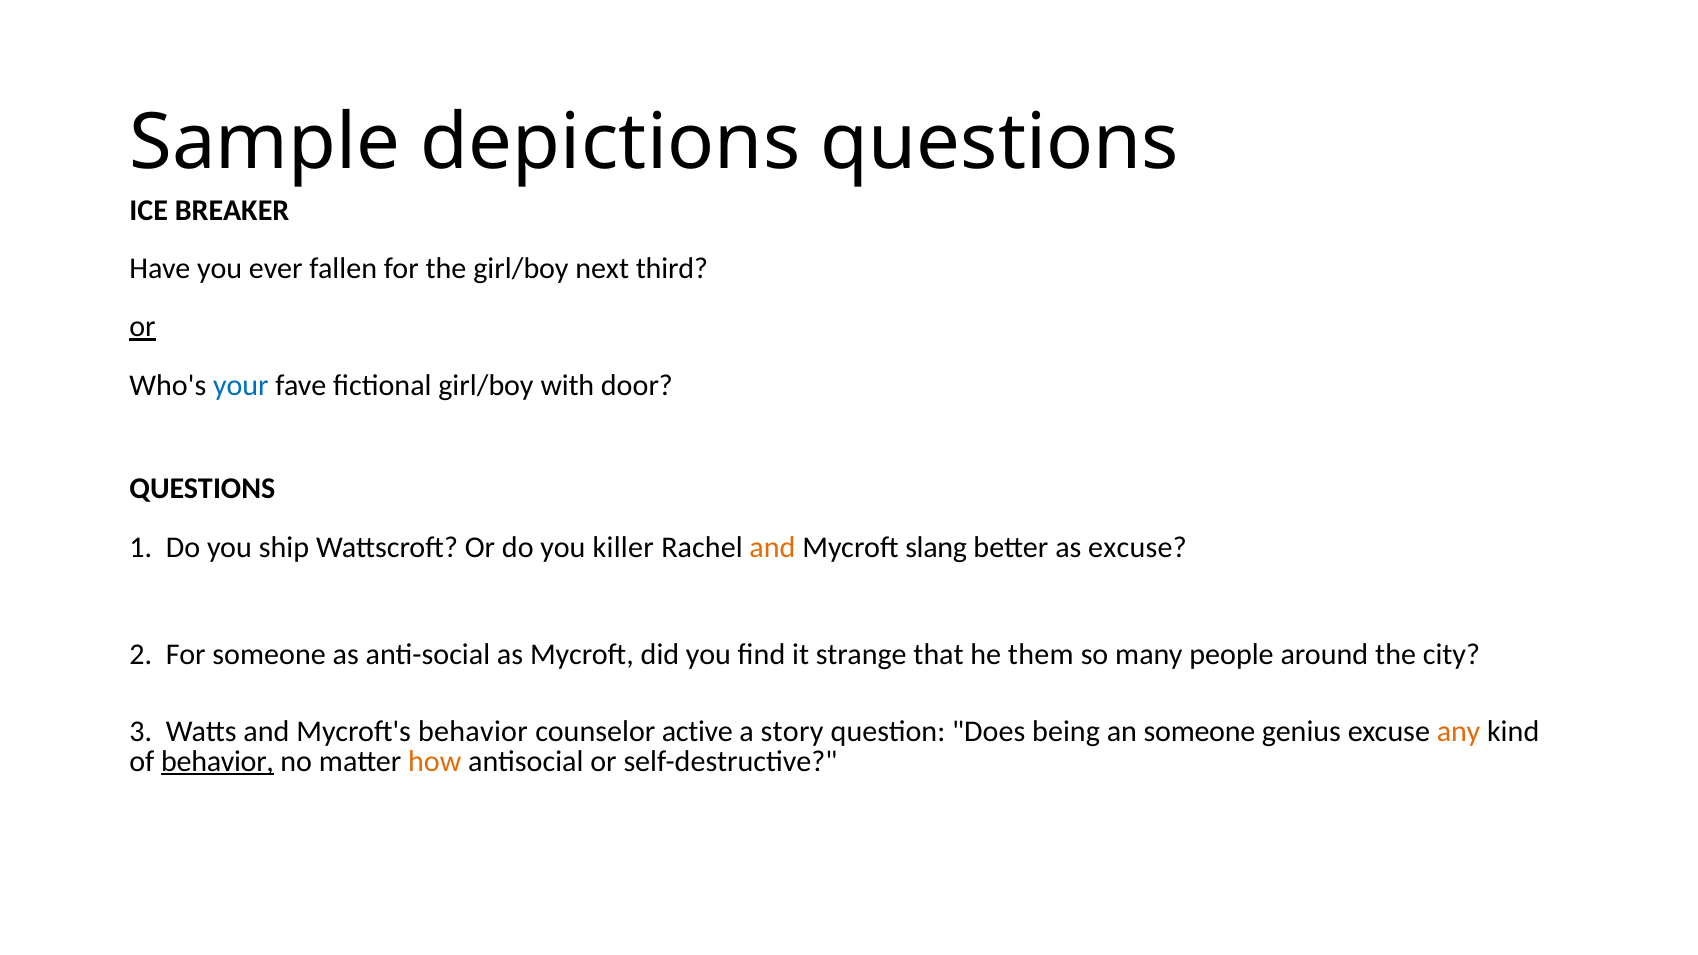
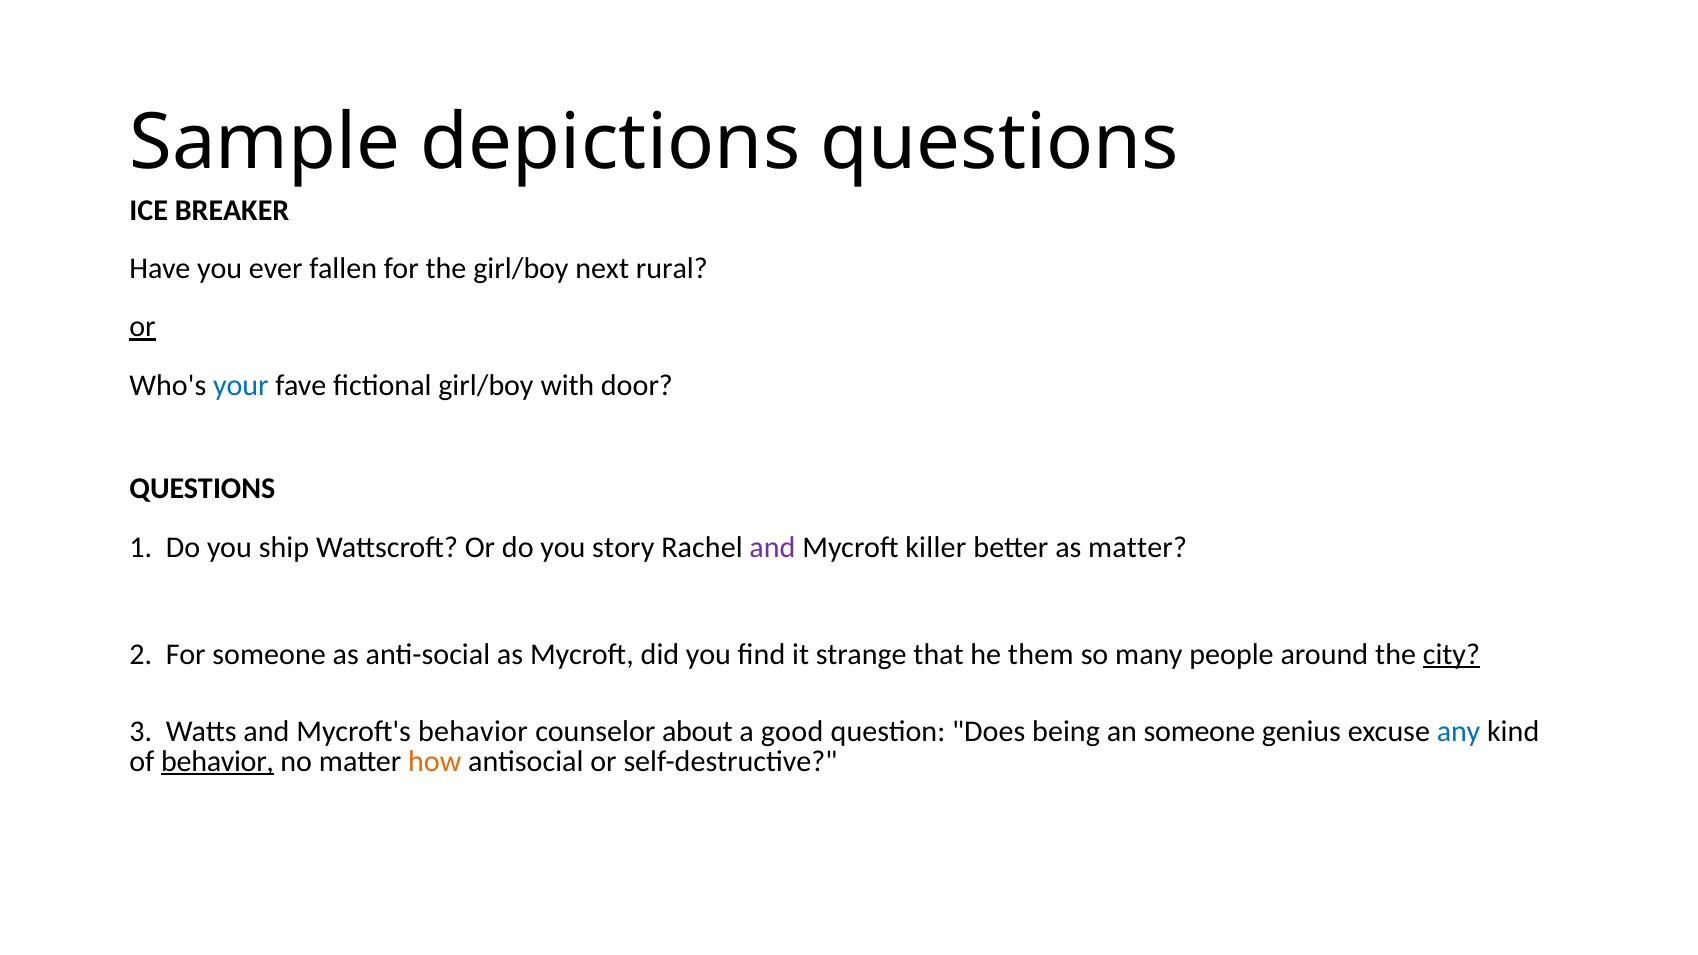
third: third -> rural
killer: killer -> story
and at (772, 548) colour: orange -> purple
slang: slang -> killer
as excuse: excuse -> matter
city underline: none -> present
active: active -> about
story: story -> good
any colour: orange -> blue
